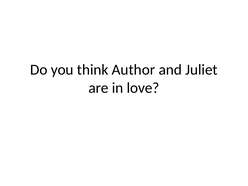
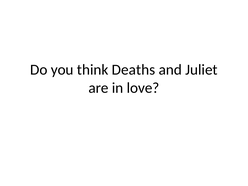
Author: Author -> Deaths
